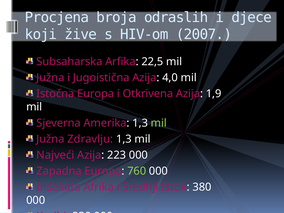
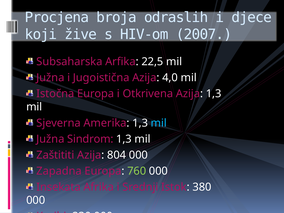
Azija 1,9: 1,9 -> 1,3
mil at (159, 123) colour: light green -> light blue
Zdravlju: Zdravlju -> Sindrom
Najveći: Najveći -> Zaštititi
223: 223 -> 804
